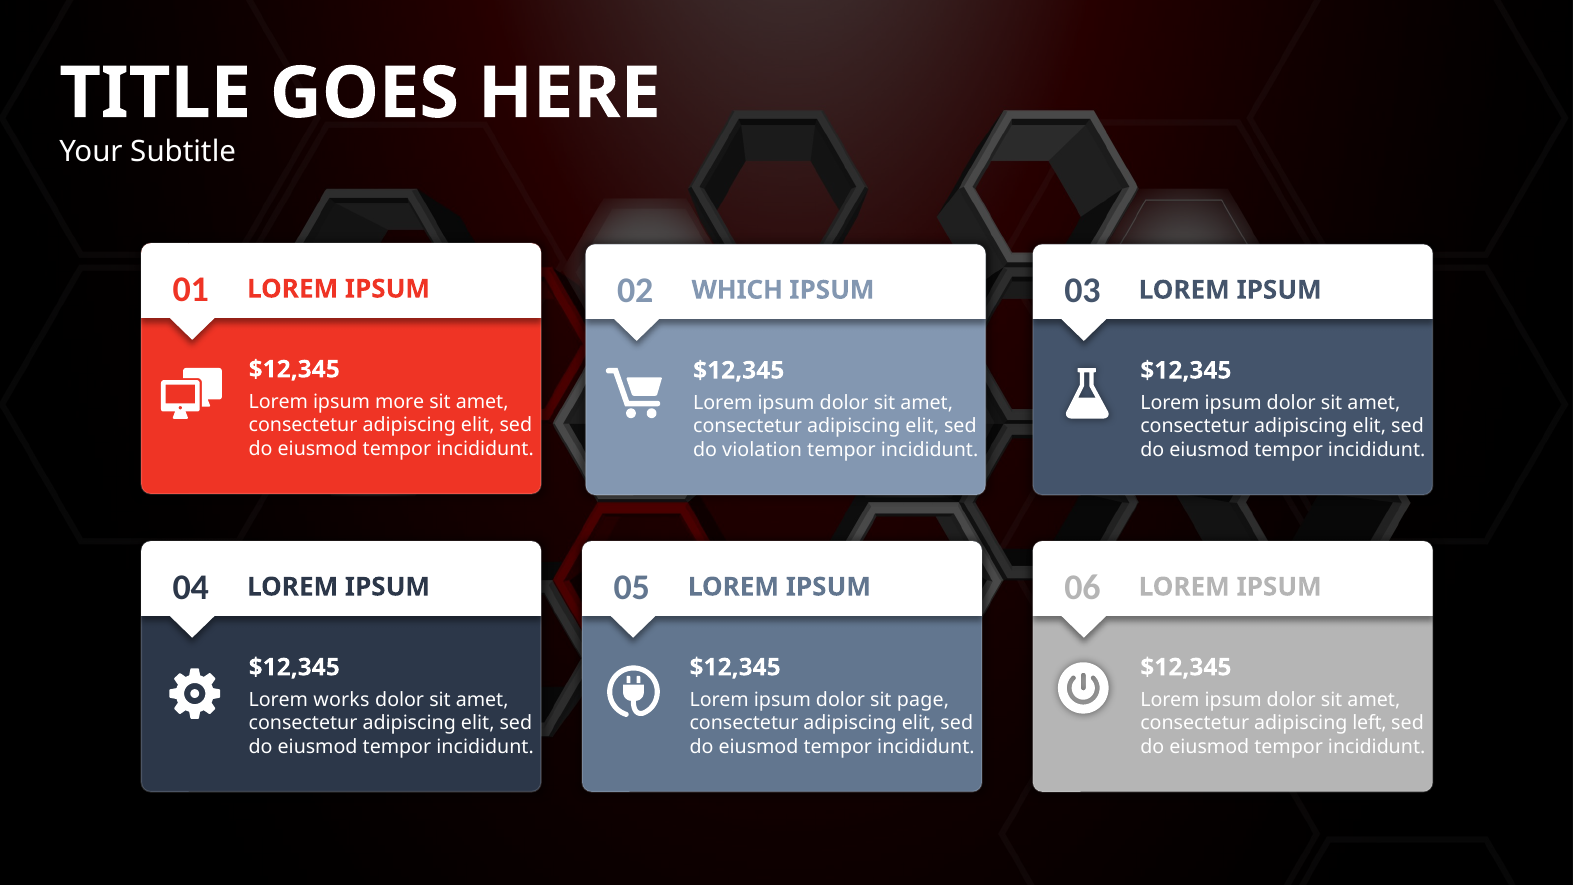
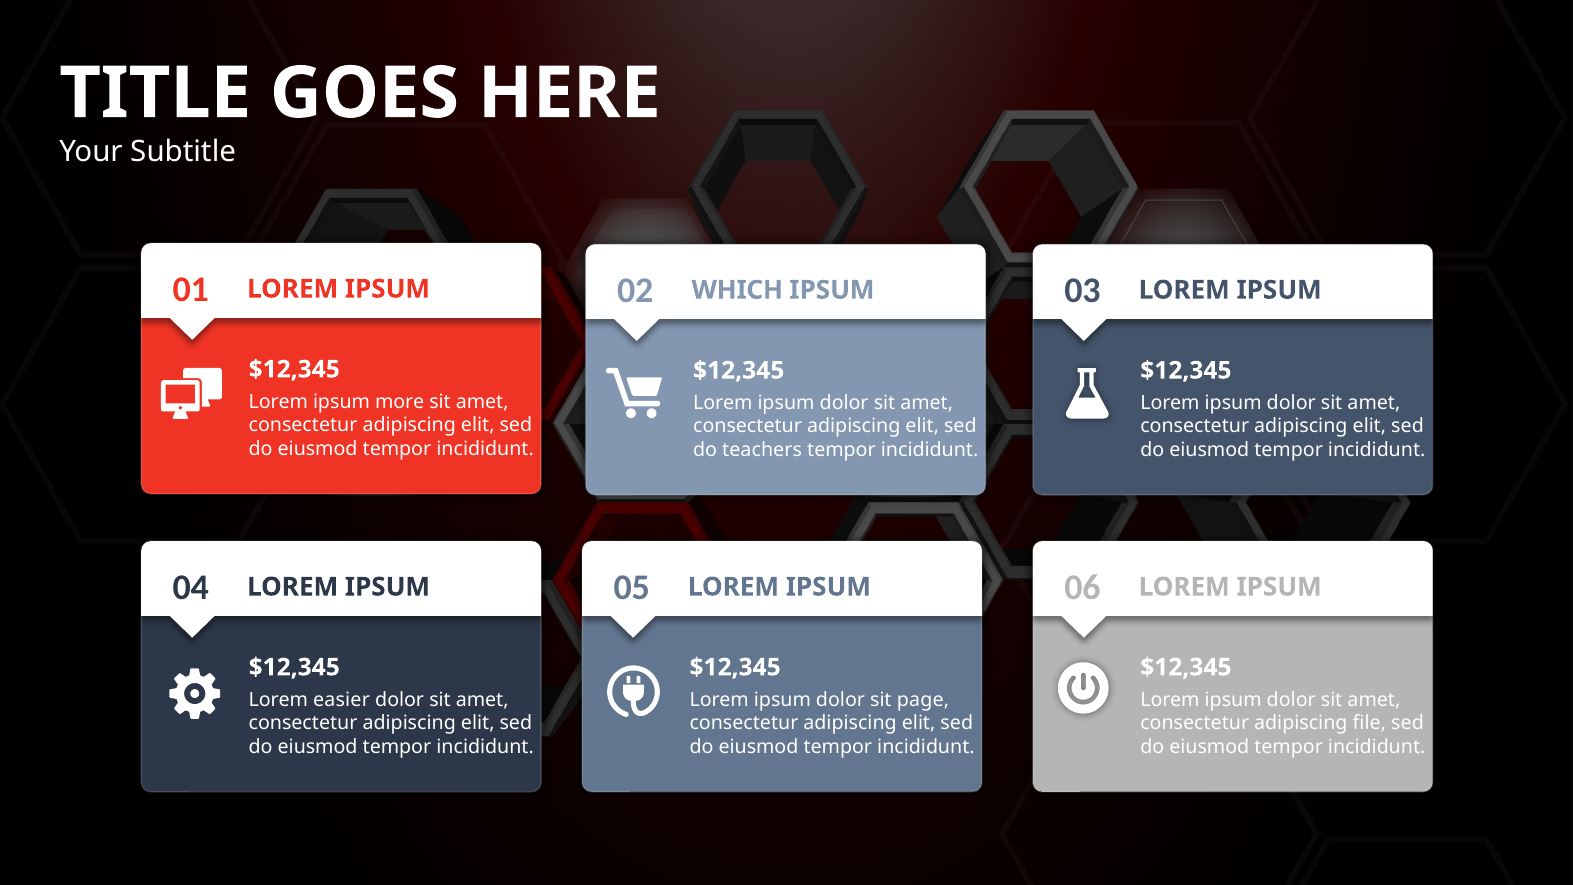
violation: violation -> teachers
works: works -> easier
left: left -> file
